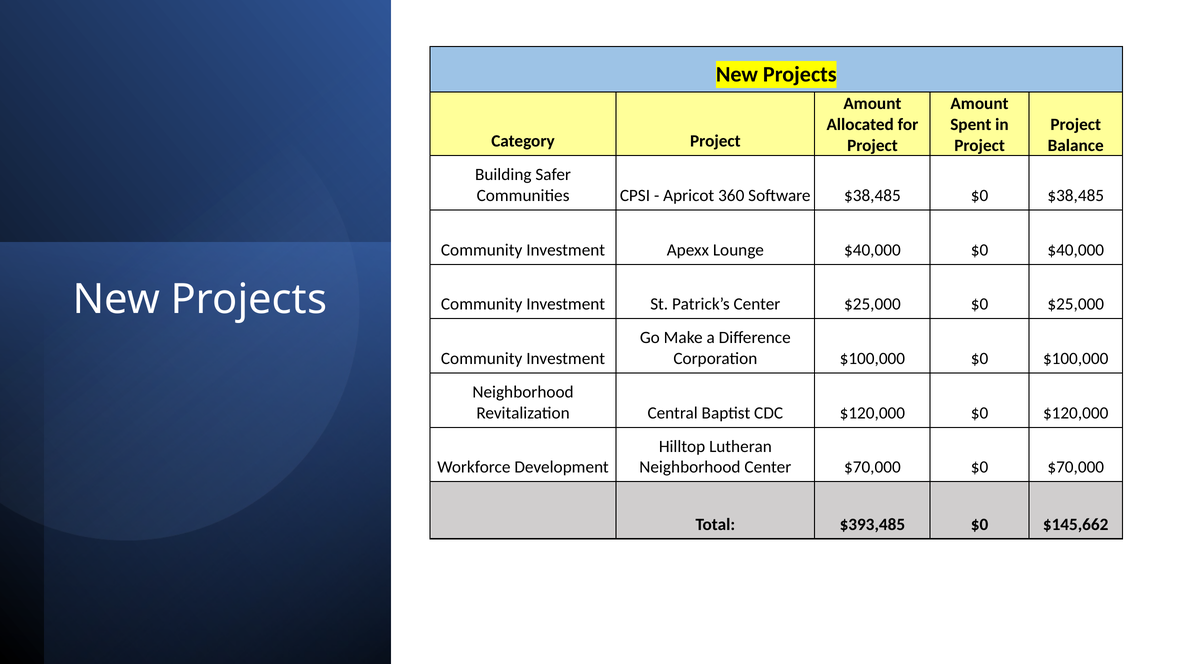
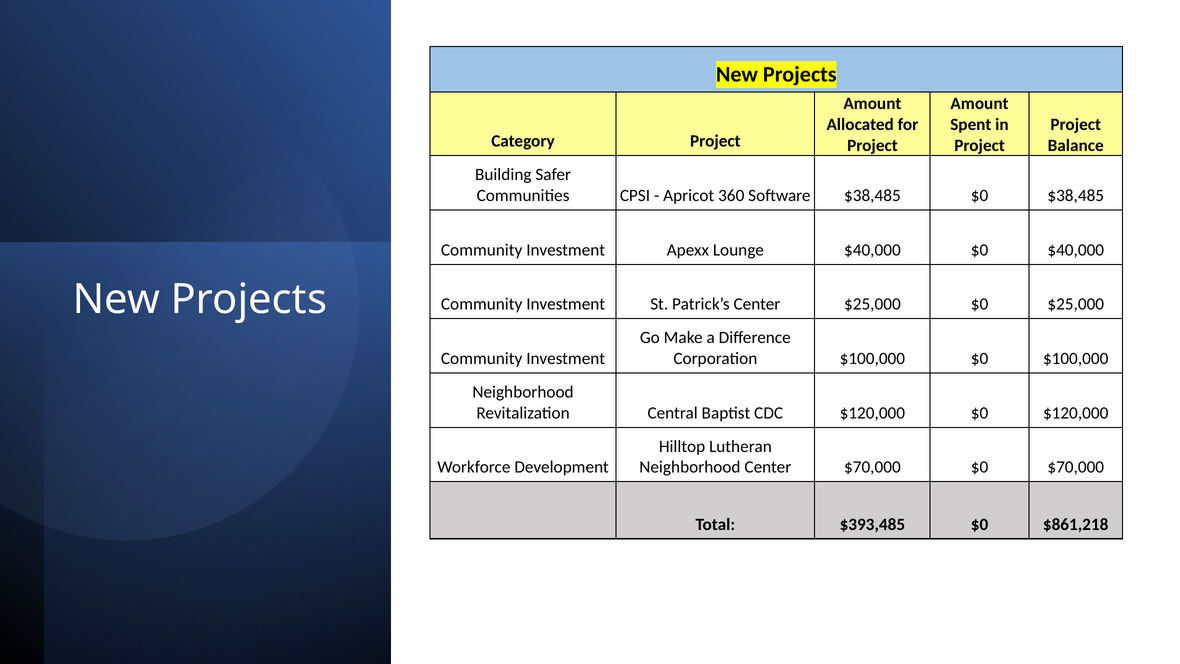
$145,662: $145,662 -> $861,218
